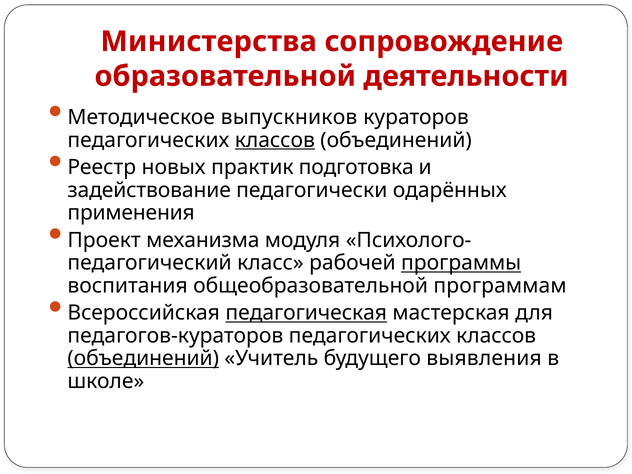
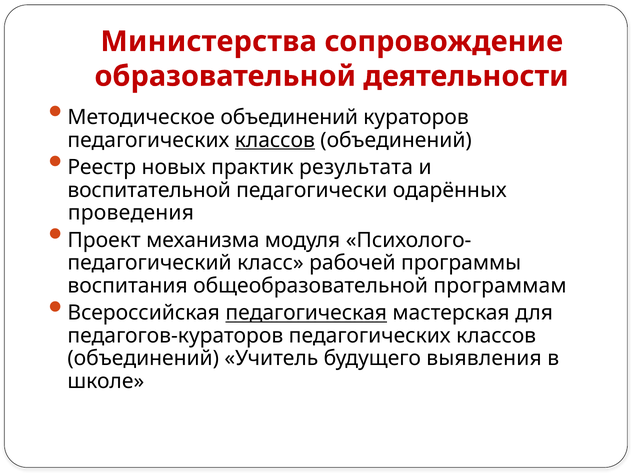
Методическое выпускников: выпускников -> объединений
подготовка: подготовка -> результата
задействование: задействование -> воспитательной
применения: применения -> проведения
программы underline: present -> none
объединений at (143, 358) underline: present -> none
